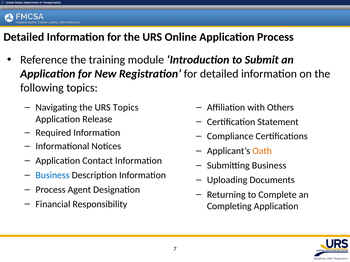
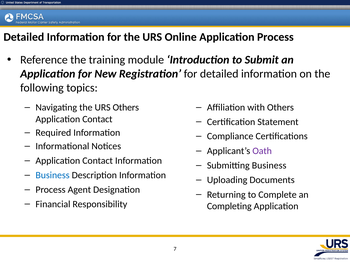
URS Topics: Topics -> Others
Release at (97, 119): Release -> Contact
Oath colour: orange -> purple
